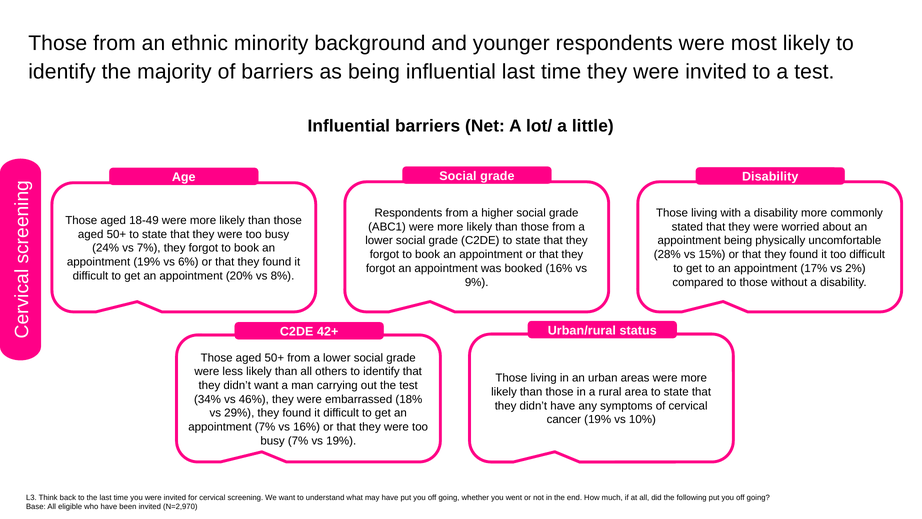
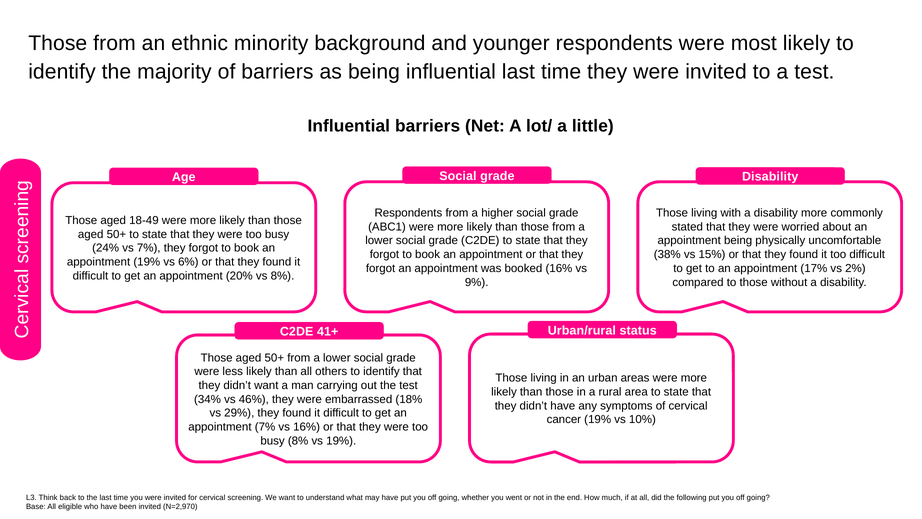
28%: 28% -> 38%
42+: 42+ -> 41+
busy 7%: 7% -> 8%
